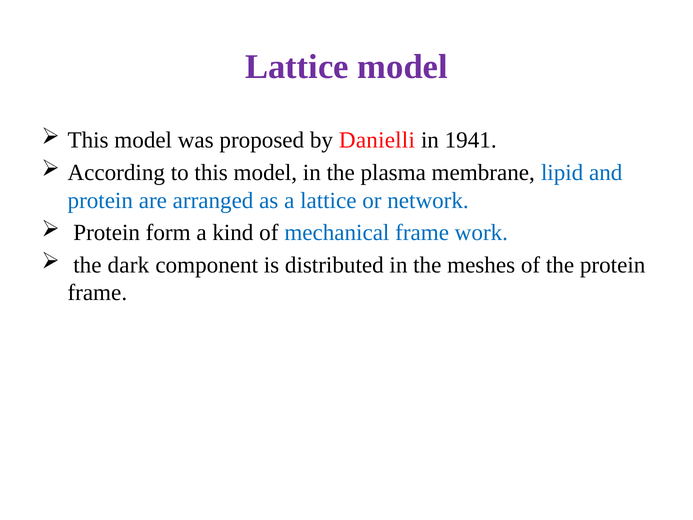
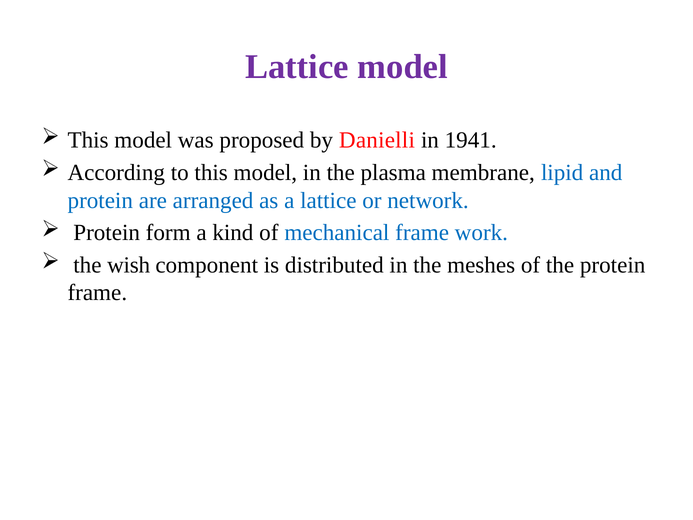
dark: dark -> wish
